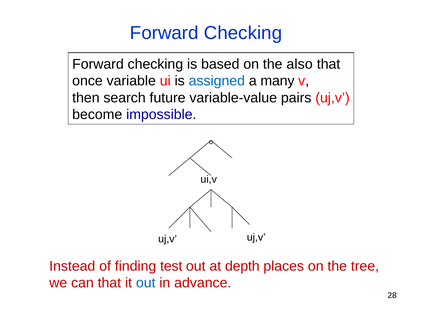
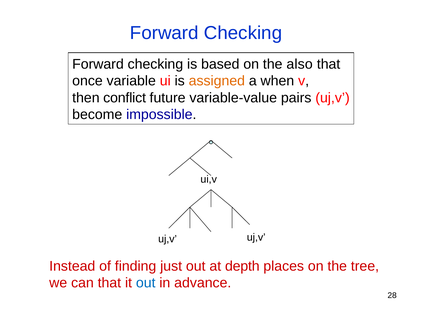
assigned colour: blue -> orange
many: many -> when
search: search -> conflict
test: test -> just
